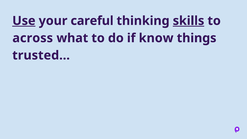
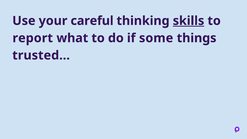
Use underline: present -> none
across: across -> report
know: know -> some
